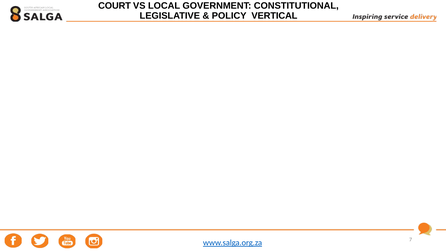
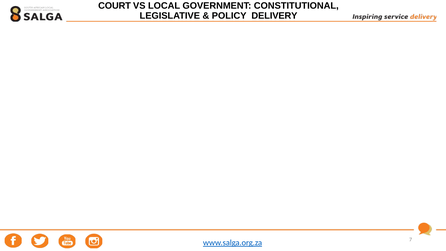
VERTICAL: VERTICAL -> DELIVERY
